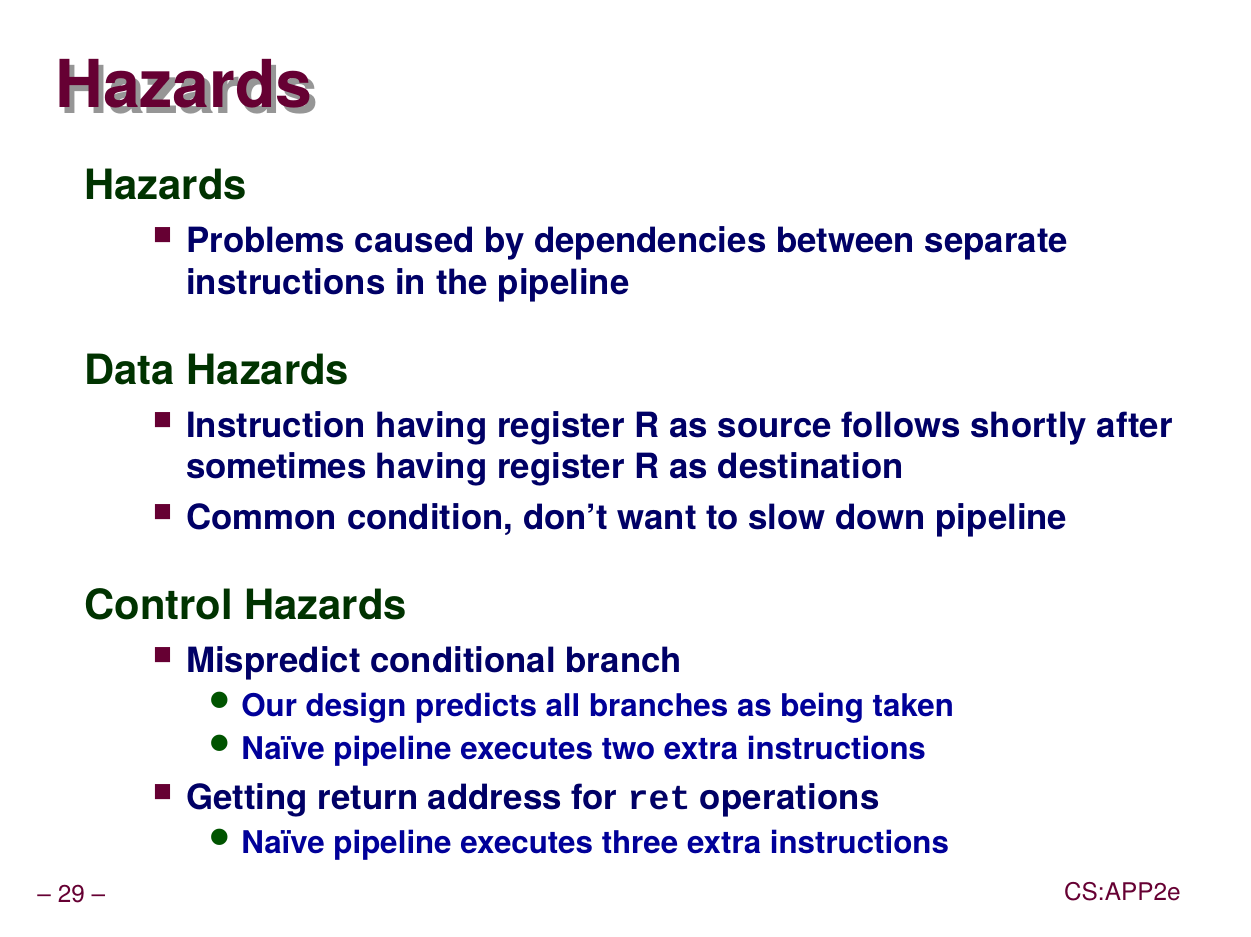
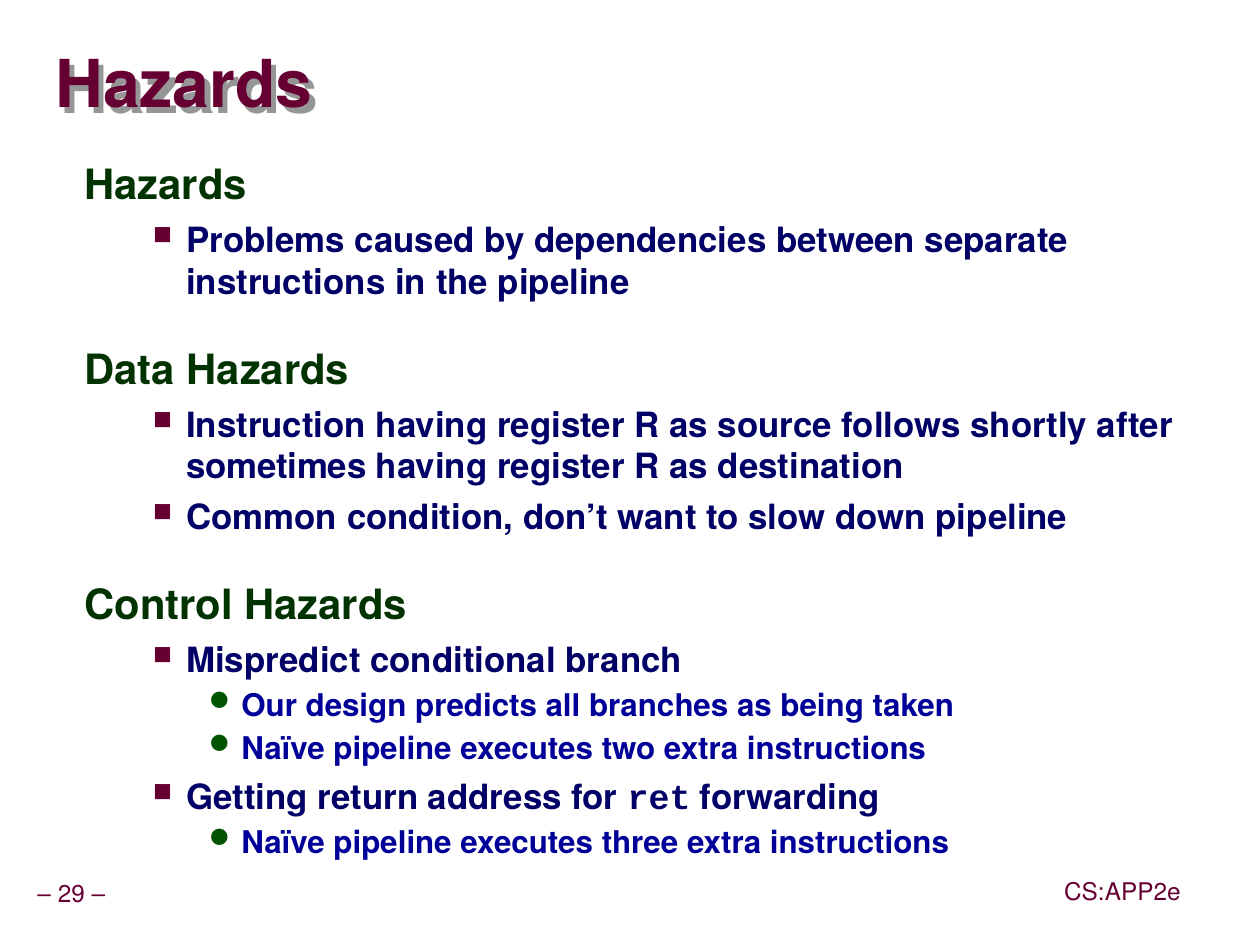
operations: operations -> forwarding
